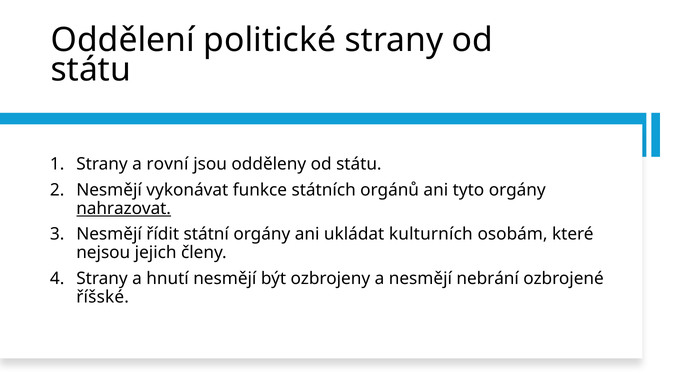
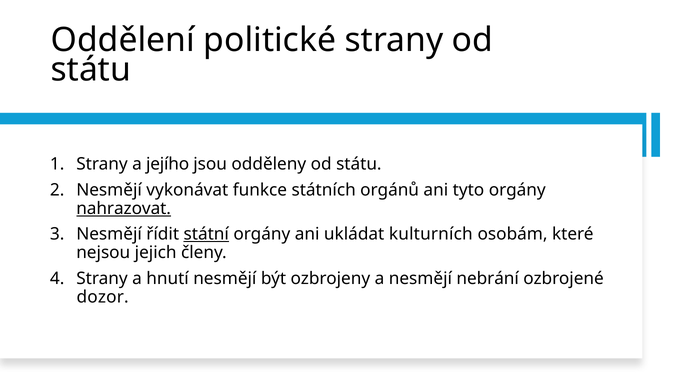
rovní: rovní -> jejího
státní underline: none -> present
říšské: říšské -> dozor
